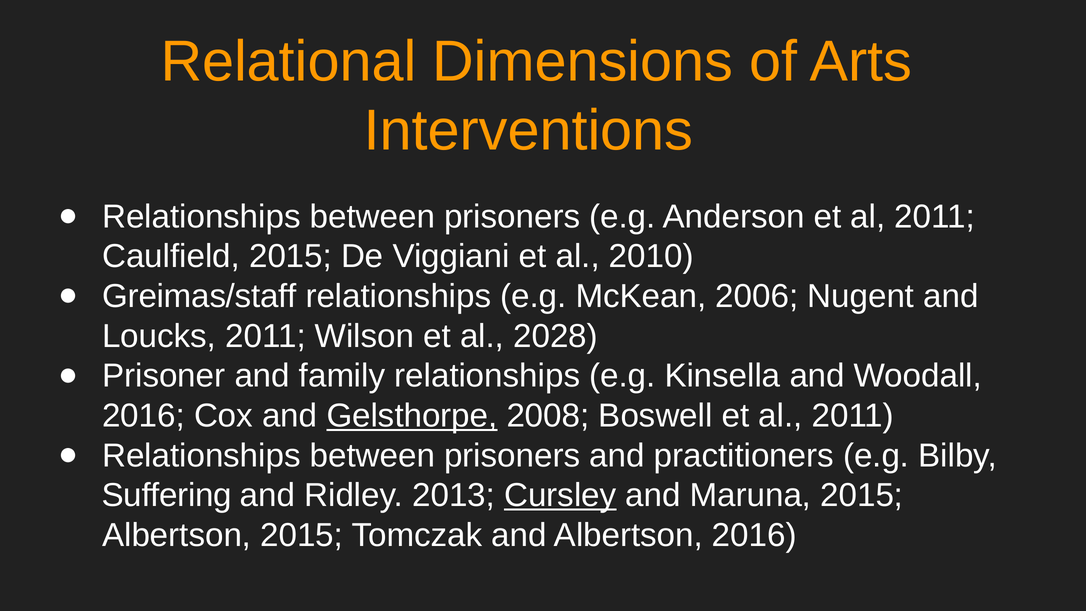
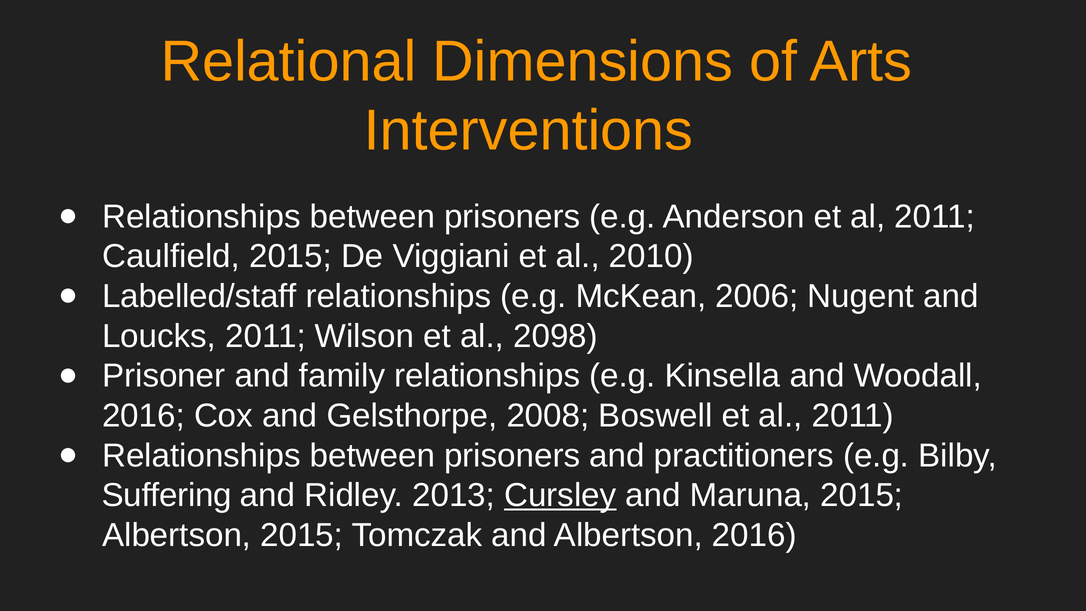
Greimas/staff: Greimas/staff -> Labelled/staff
2028: 2028 -> 2098
Gelsthorpe underline: present -> none
